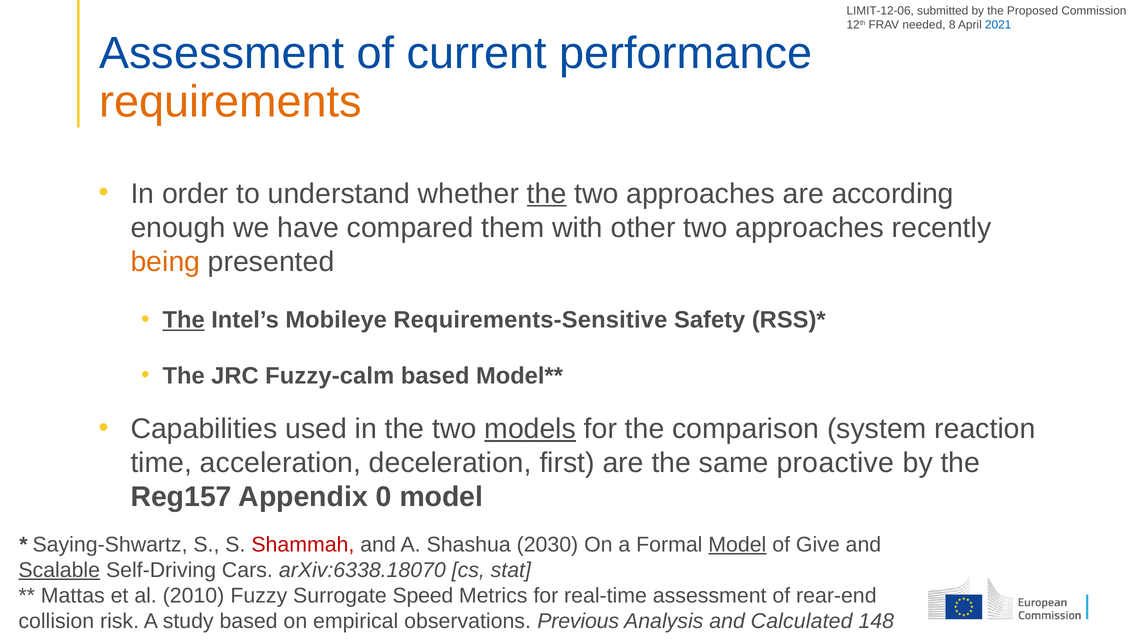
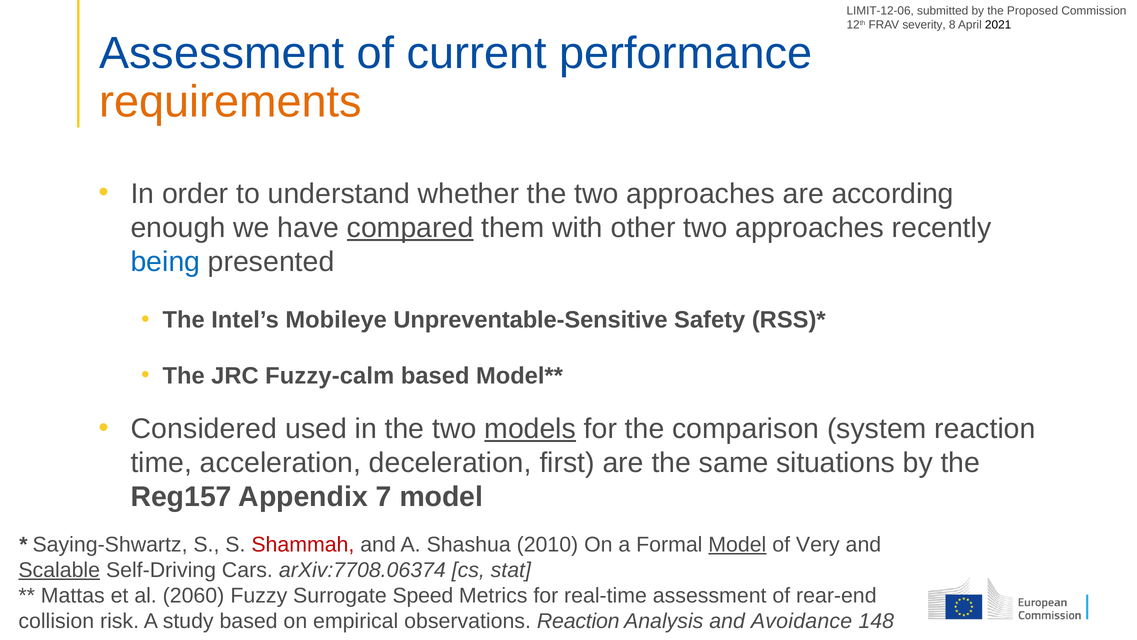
needed: needed -> severity
2021 colour: blue -> black
the at (547, 193) underline: present -> none
compared underline: none -> present
being colour: orange -> blue
The at (184, 320) underline: present -> none
Requirements-Sensitive: Requirements-Sensitive -> Unpreventable-Sensitive
Capabilities: Capabilities -> Considered
proactive: proactive -> situations
0: 0 -> 7
2030: 2030 -> 2010
Give: Give -> Very
arXiv:6338.18070: arXiv:6338.18070 -> arXiv:7708.06374
2010: 2010 -> 2060
observations Previous: Previous -> Reaction
Calculated: Calculated -> Avoidance
